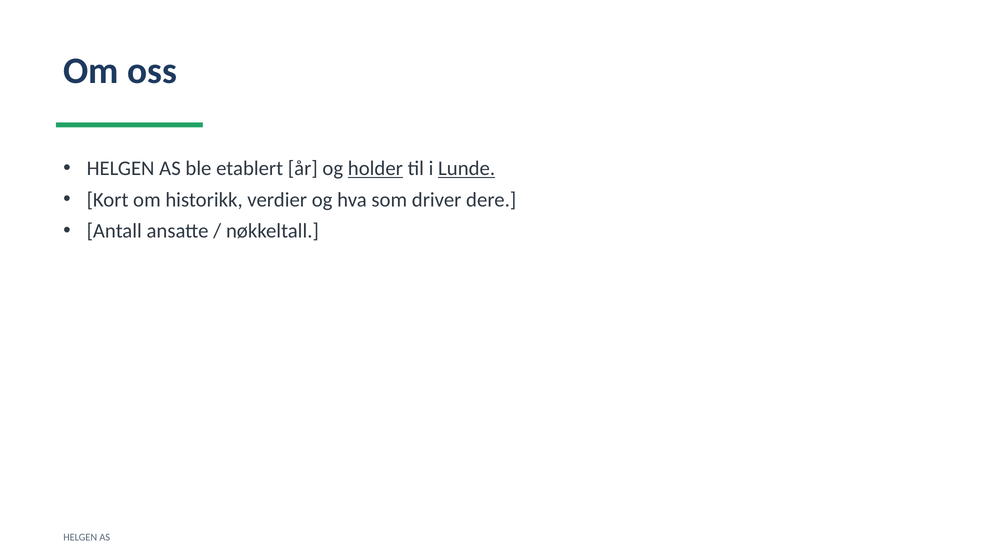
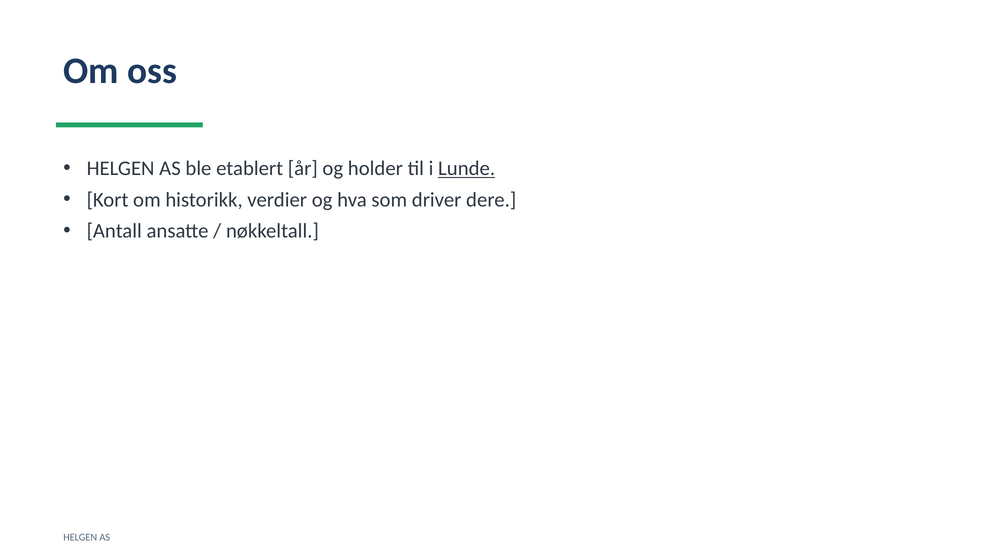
holder underline: present -> none
